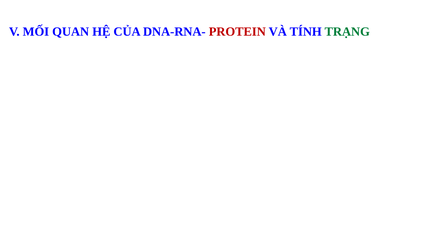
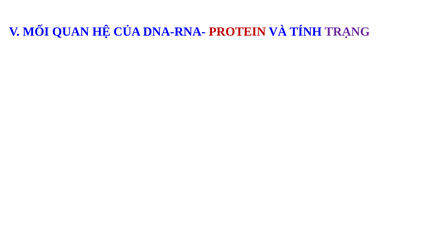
TRẠNG colour: green -> purple
